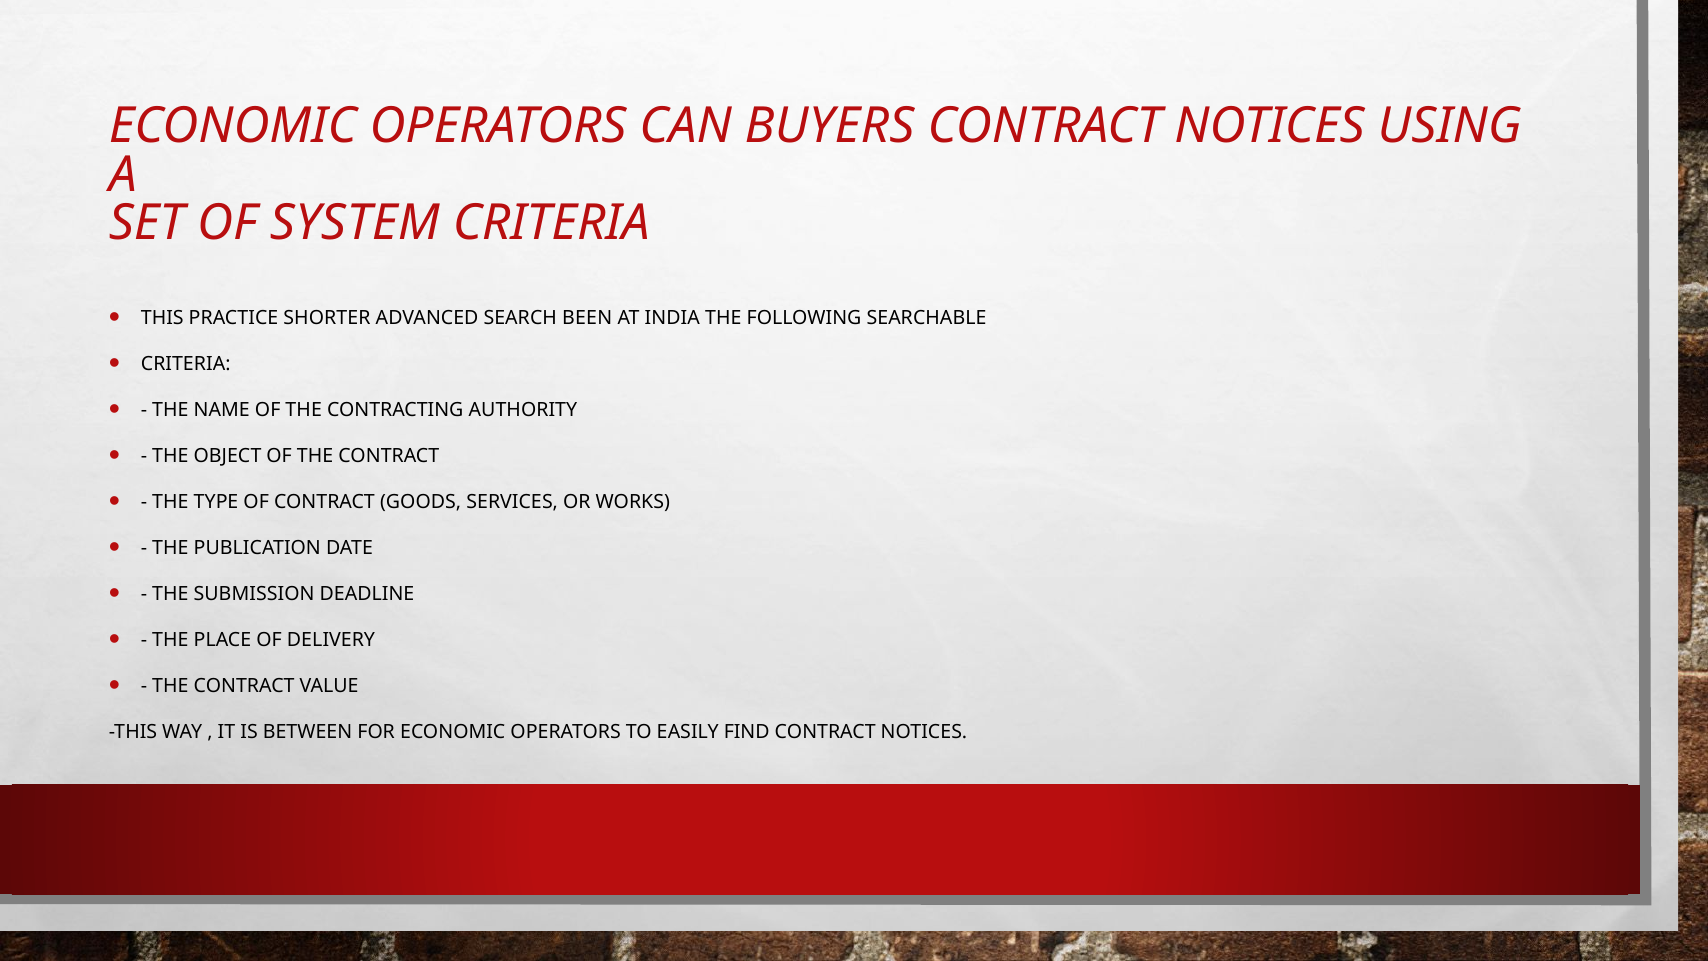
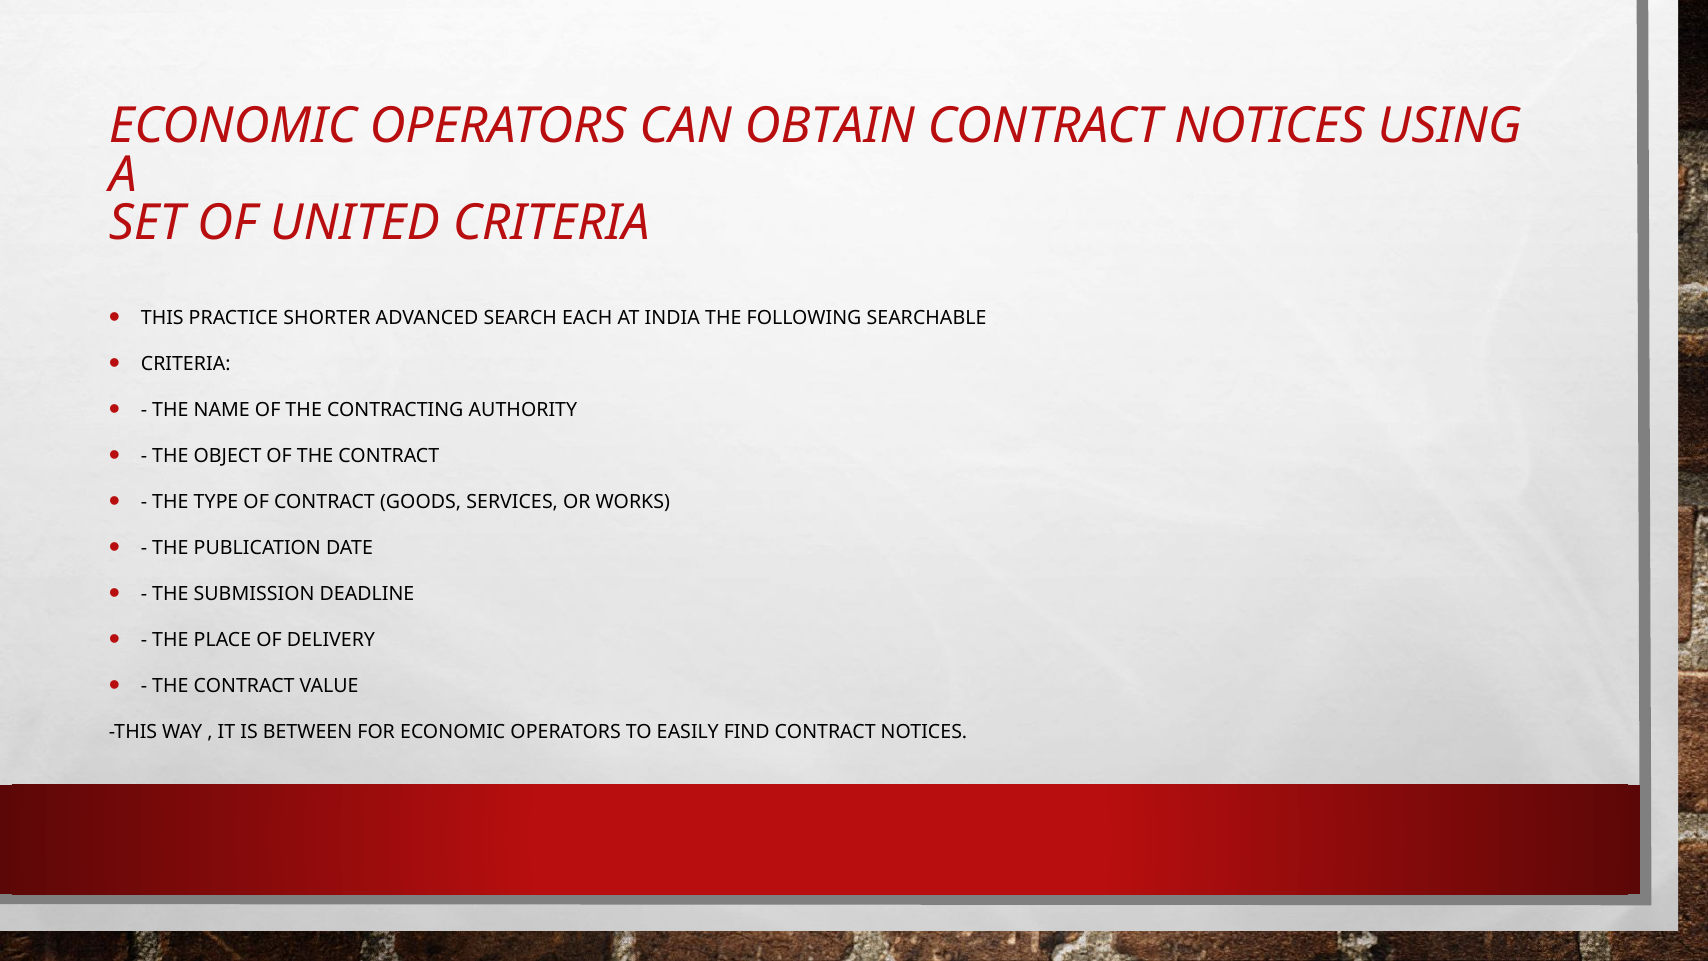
BUYERS: BUYERS -> OBTAIN
SYSTEM: SYSTEM -> UNITED
BEEN: BEEN -> EACH
